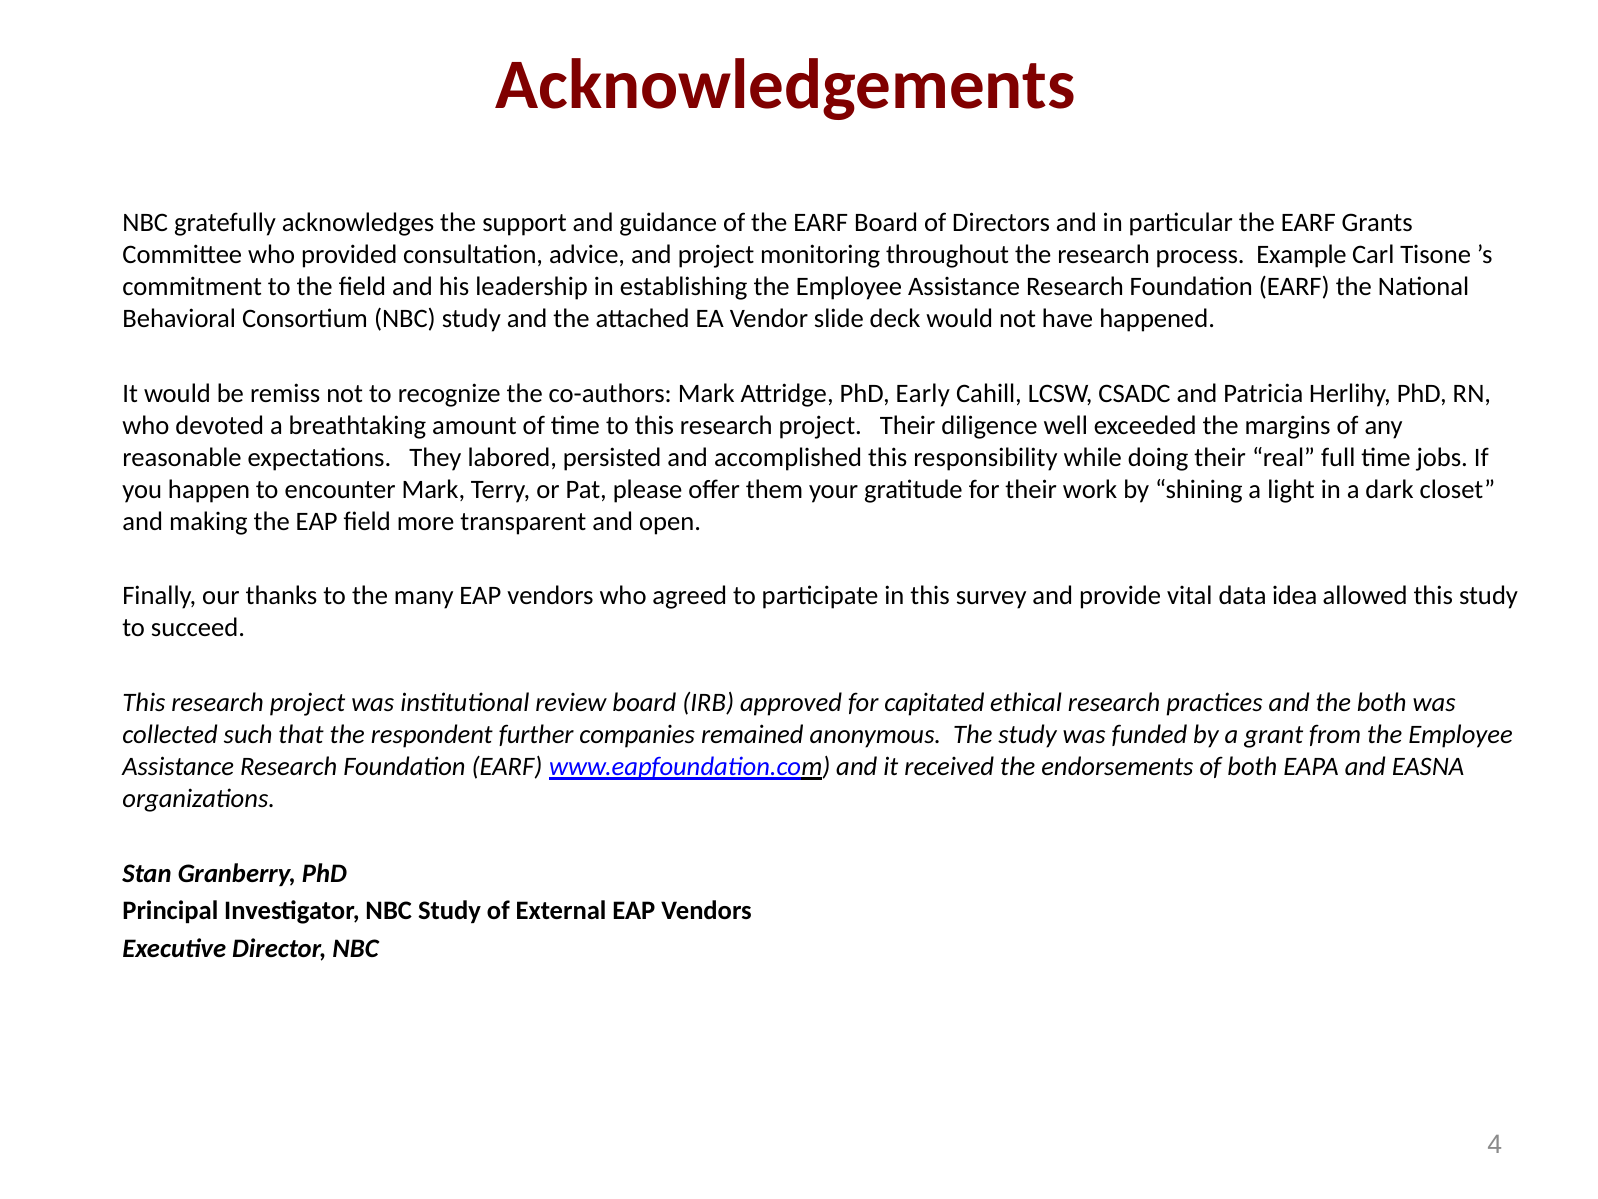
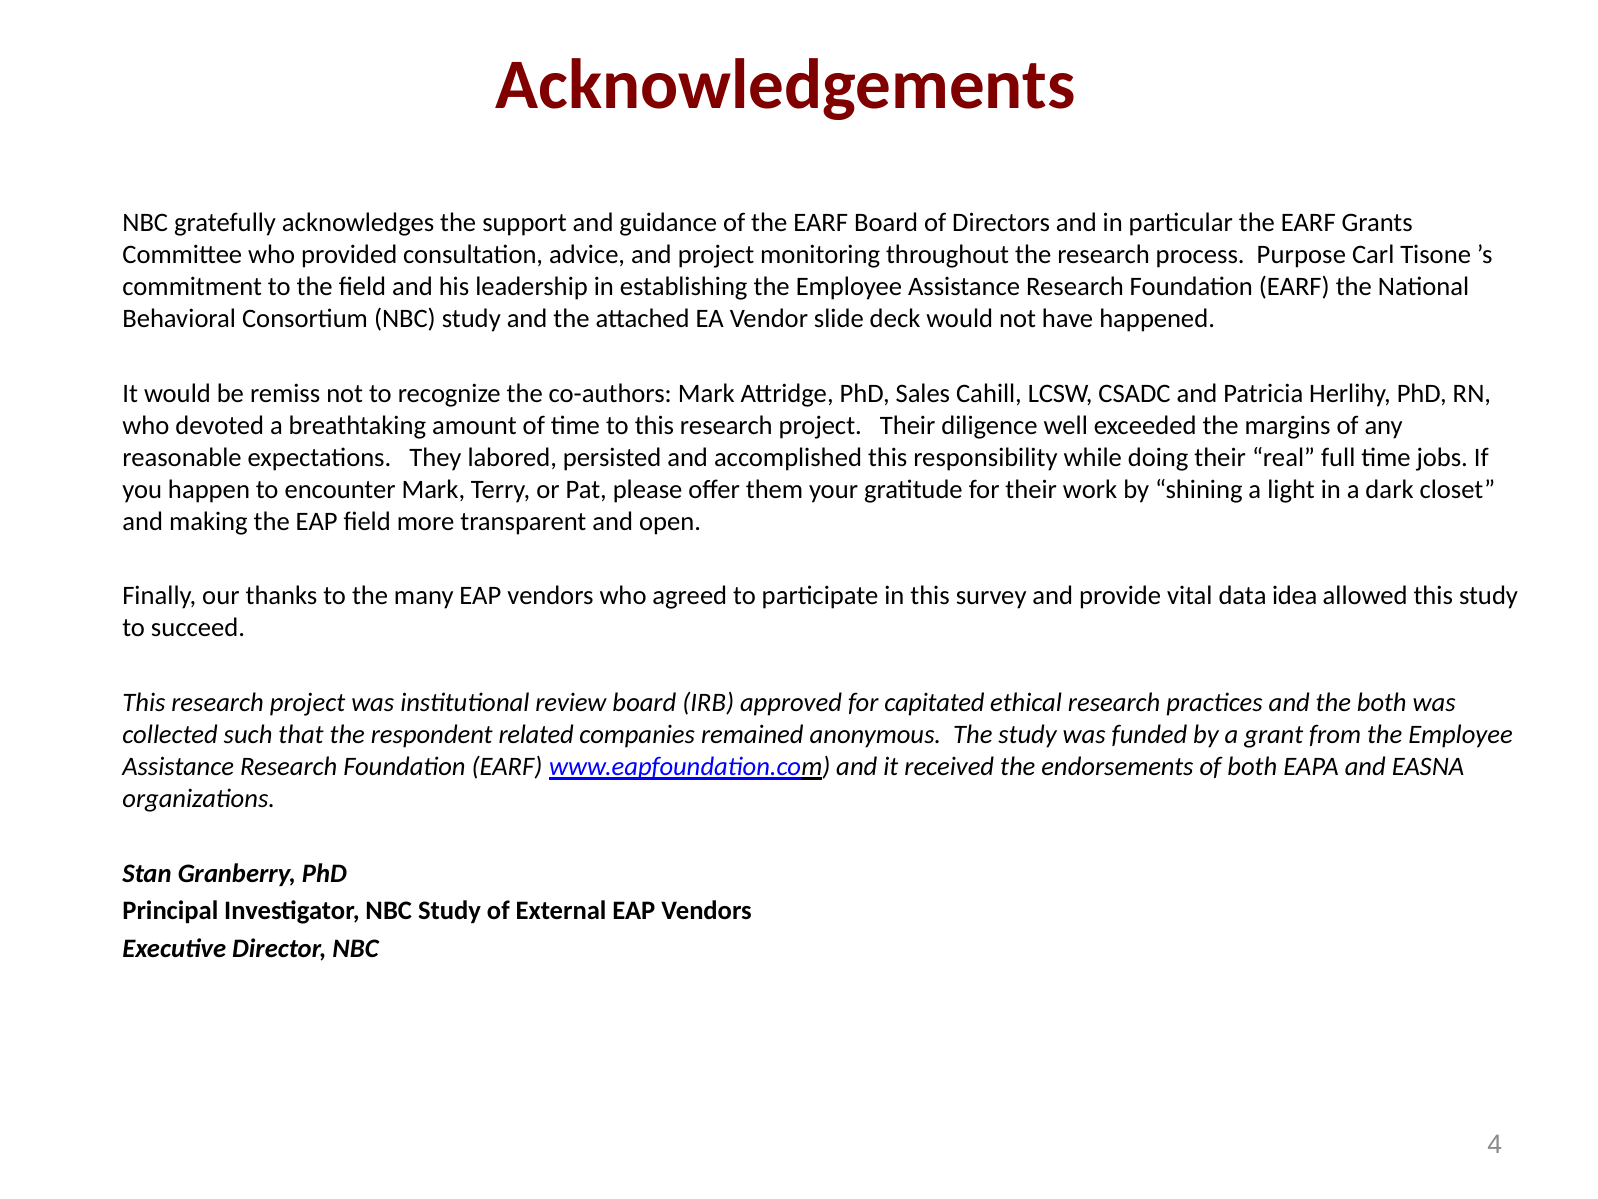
Example: Example -> Purpose
Early: Early -> Sales
further: further -> related
